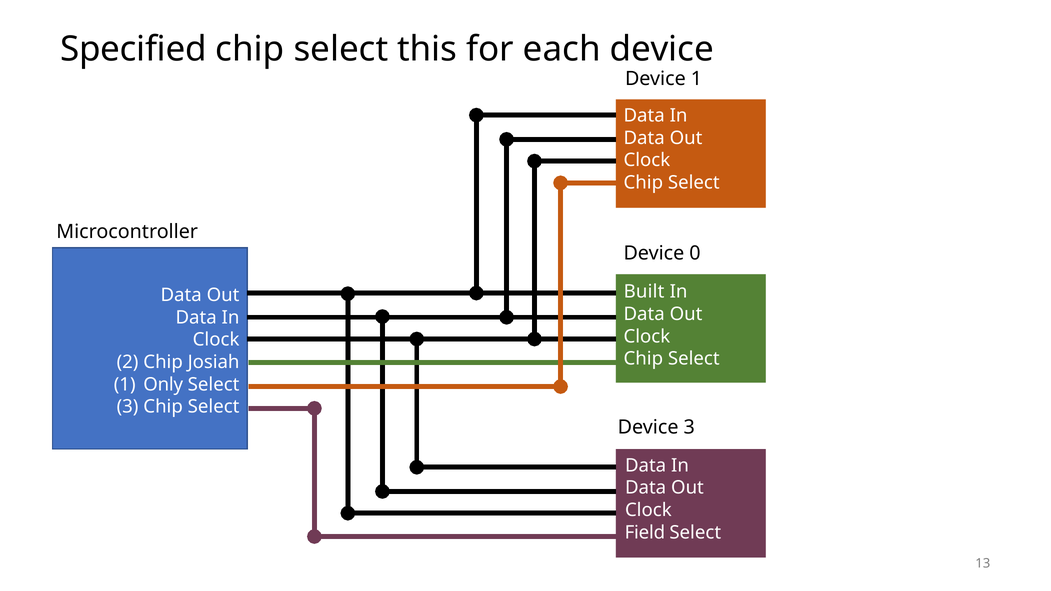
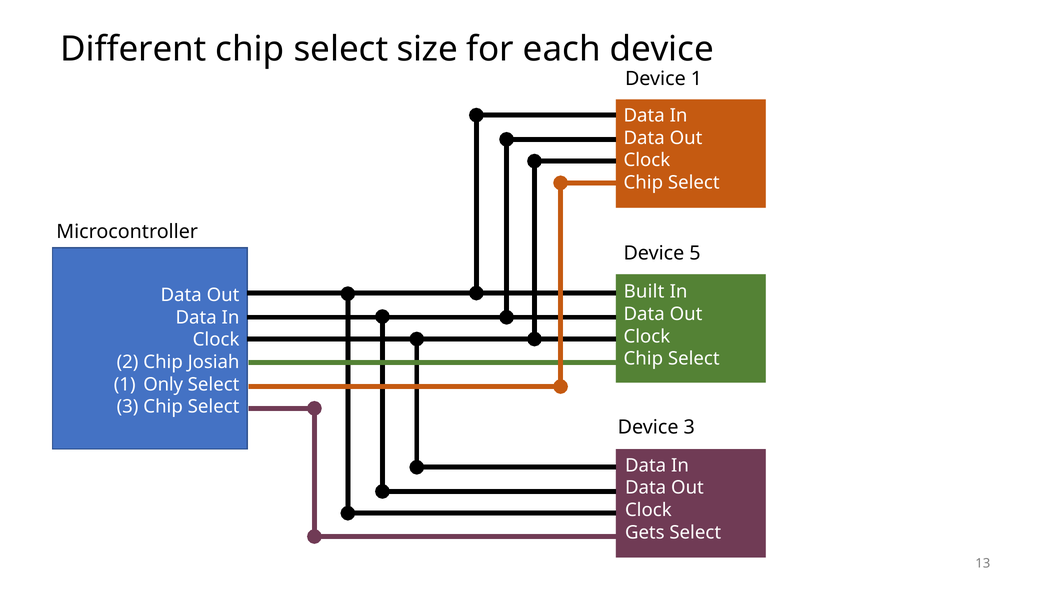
Specified: Specified -> Different
this: this -> size
0: 0 -> 5
Field: Field -> Gets
